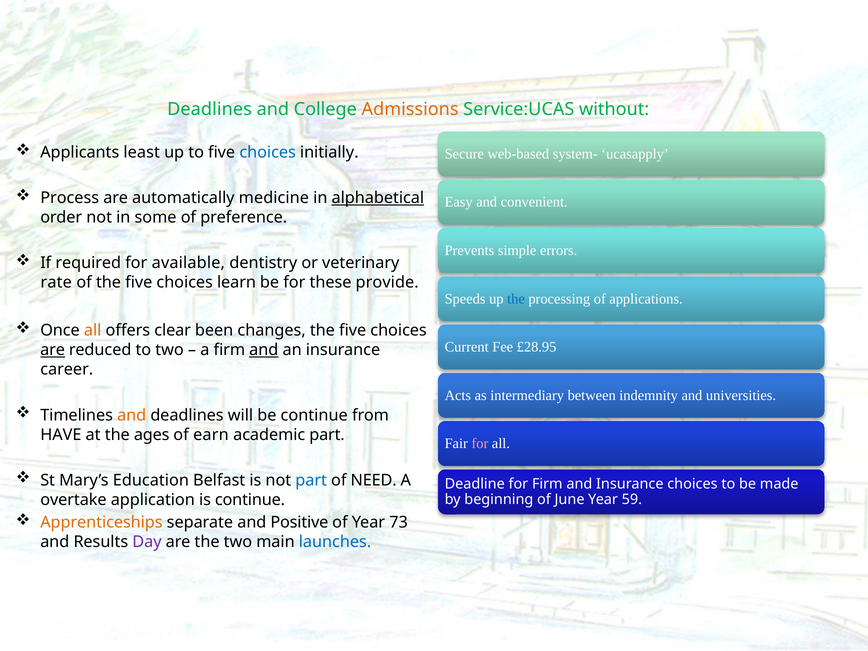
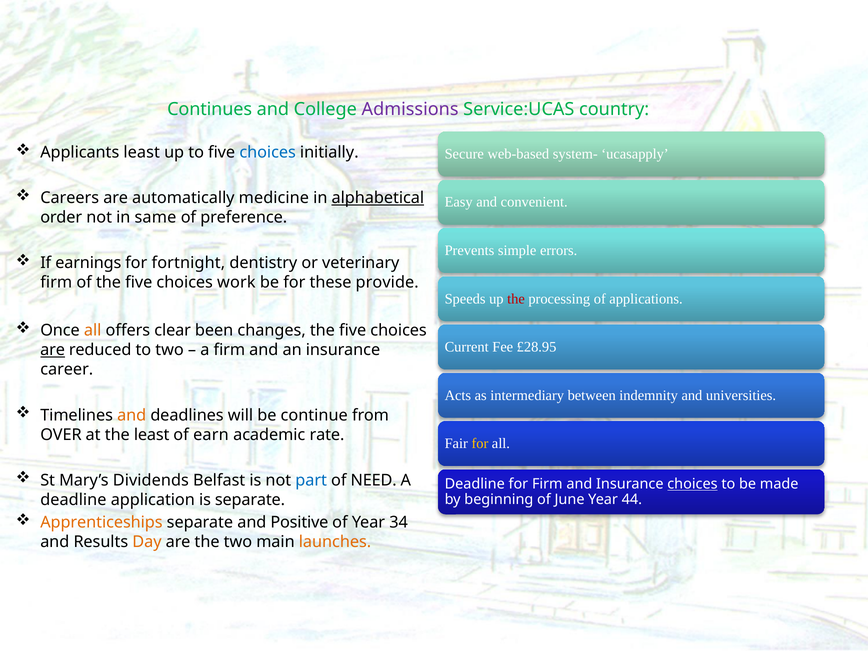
Deadlines at (209, 109): Deadlines -> Continues
Admissions colour: orange -> purple
without: without -> country
Process: Process -> Careers
some: some -> same
required: required -> earnings
available: available -> fortnight
rate at (56, 283): rate -> firm
learn: learn -> work
the at (516, 299) colour: blue -> red
and at (264, 350) underline: present -> none
HAVE: HAVE -> OVER
the ages: ages -> least
academic part: part -> rate
for at (480, 444) colour: pink -> yellow
Education: Education -> Dividends
choices at (692, 484) underline: none -> present
overtake at (73, 500): overtake -> deadline
is continue: continue -> separate
59: 59 -> 44
73: 73 -> 34
Day colour: purple -> orange
launches colour: blue -> orange
